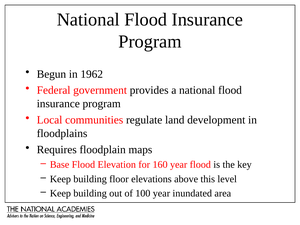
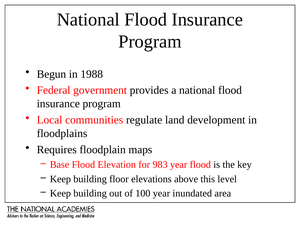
1962: 1962 -> 1988
160: 160 -> 983
